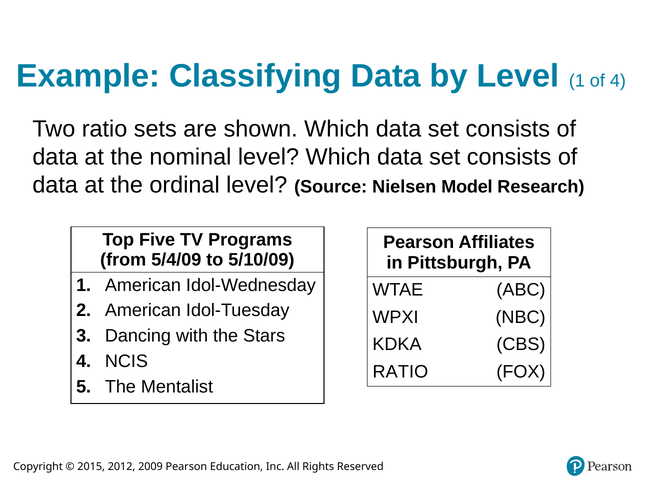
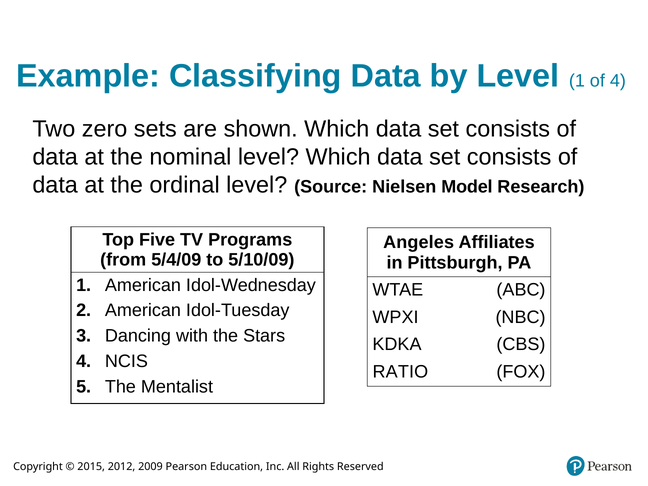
Two ratio: ratio -> zero
Pearson at (419, 243): Pearson -> Angeles
